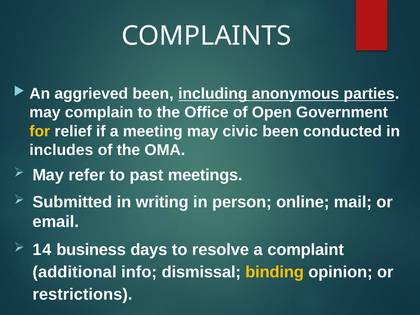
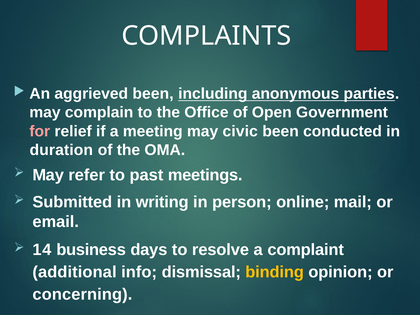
for colour: yellow -> pink
includes: includes -> duration
restrictions: restrictions -> concerning
